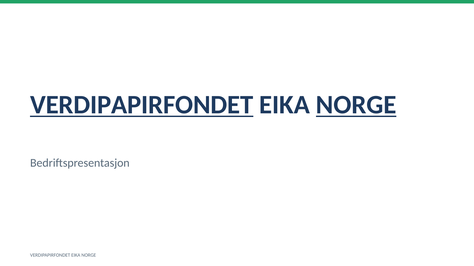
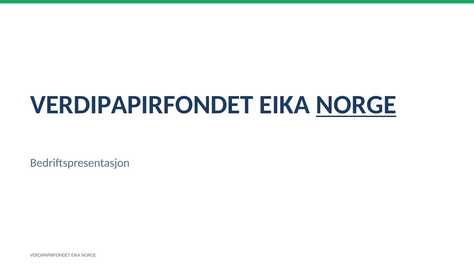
VERDIPAPIRFONDET at (142, 105) underline: present -> none
